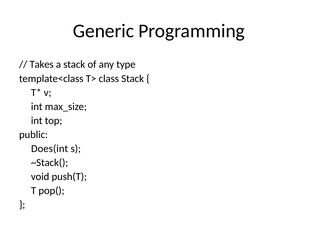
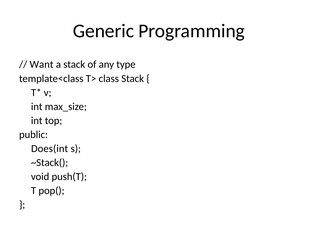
Takes: Takes -> Want
